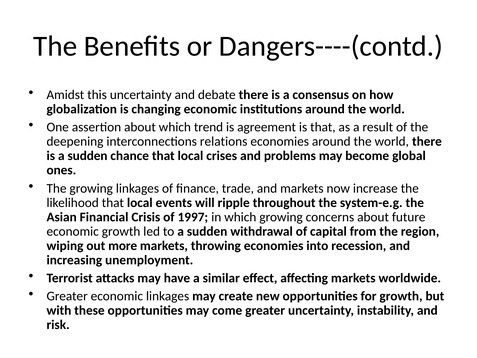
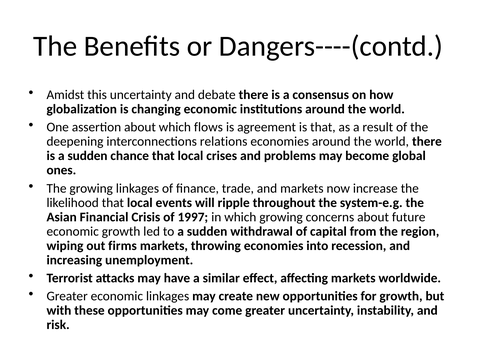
trend: trend -> flows
more: more -> firms
